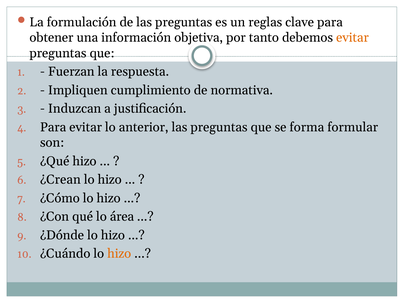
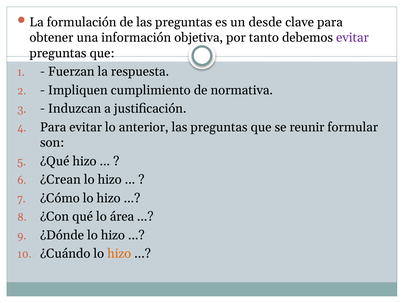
reglas: reglas -> desde
evitar at (352, 38) colour: orange -> purple
forma: forma -> reunir
